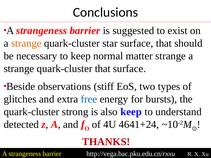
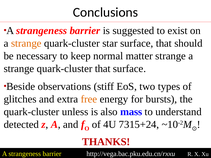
free colour: blue -> orange
strong: strong -> unless
also keep: keep -> mass
4641+24: 4641+24 -> 7315+24
